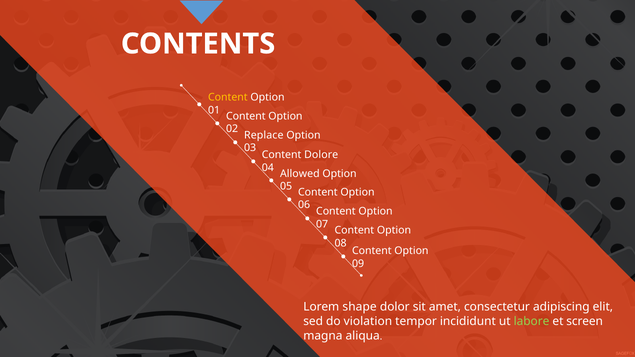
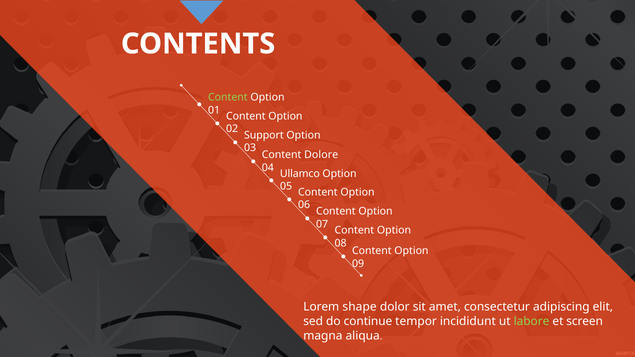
Content at (228, 97) colour: yellow -> light green
Replace: Replace -> Support
Allowed: Allowed -> Ullamco
violation: violation -> continue
